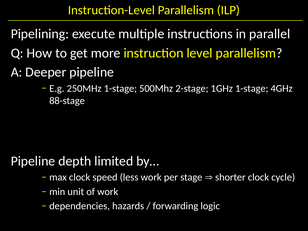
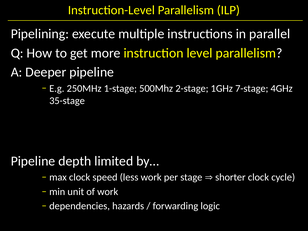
1GHz 1-stage: 1-stage -> 7-stage
88-stage: 88-stage -> 35-stage
